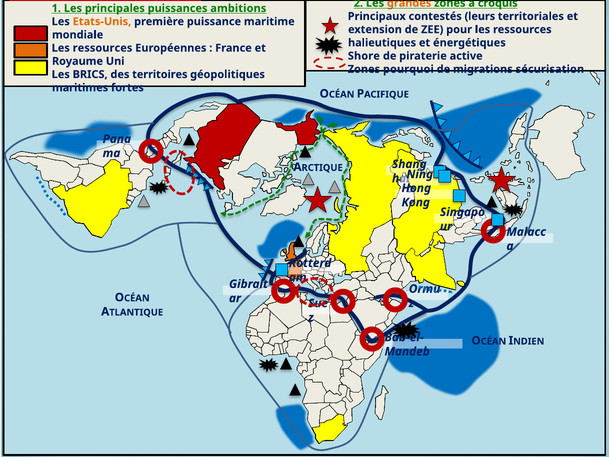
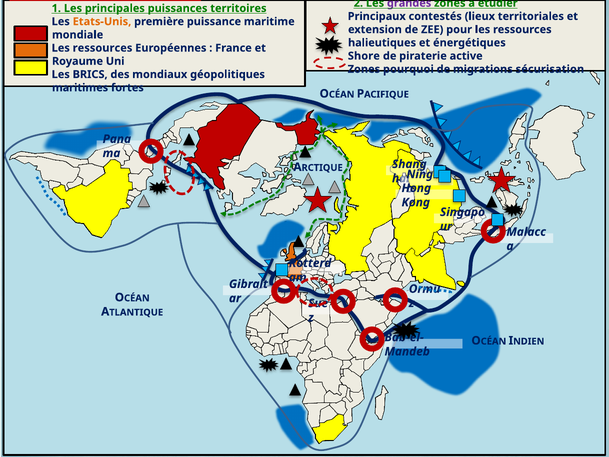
grandes colour: orange -> purple
croquis: croquis -> étudier
ambitions: ambitions -> territoires
leurs: leurs -> lieux
territoires: territoires -> mondiaux
